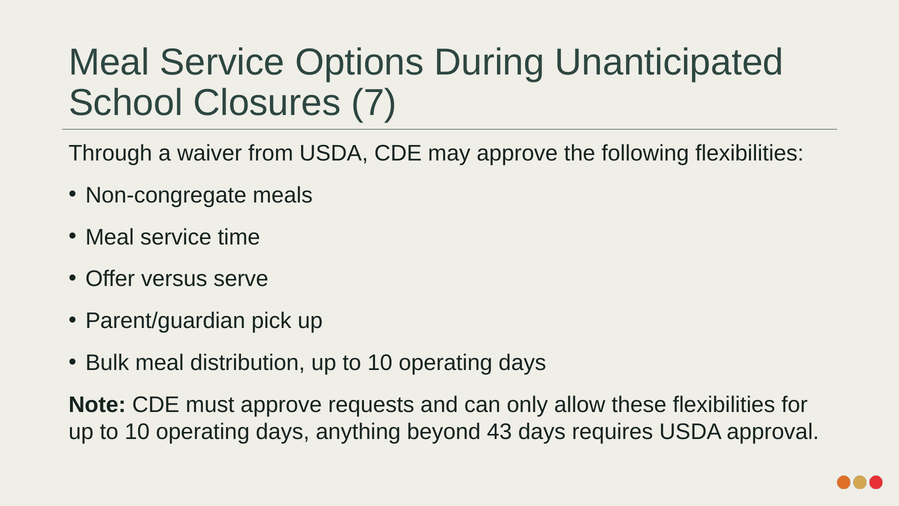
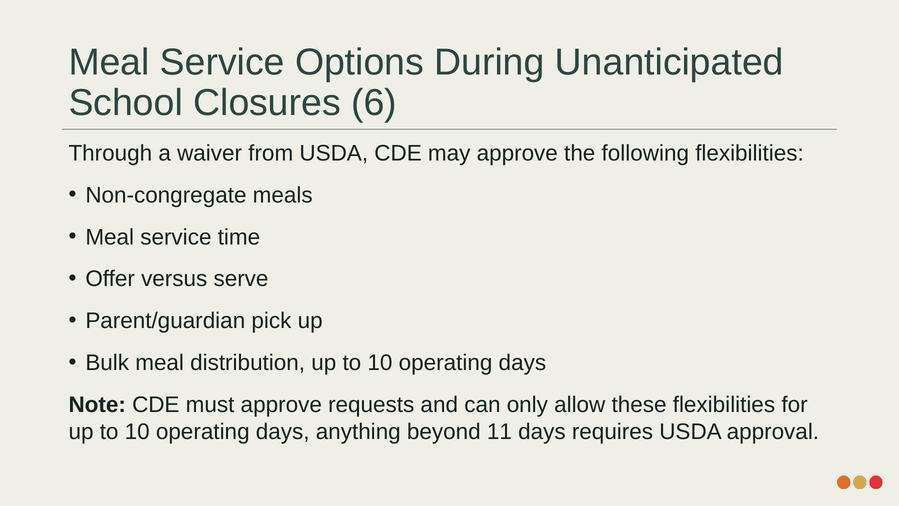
7: 7 -> 6
43: 43 -> 11
